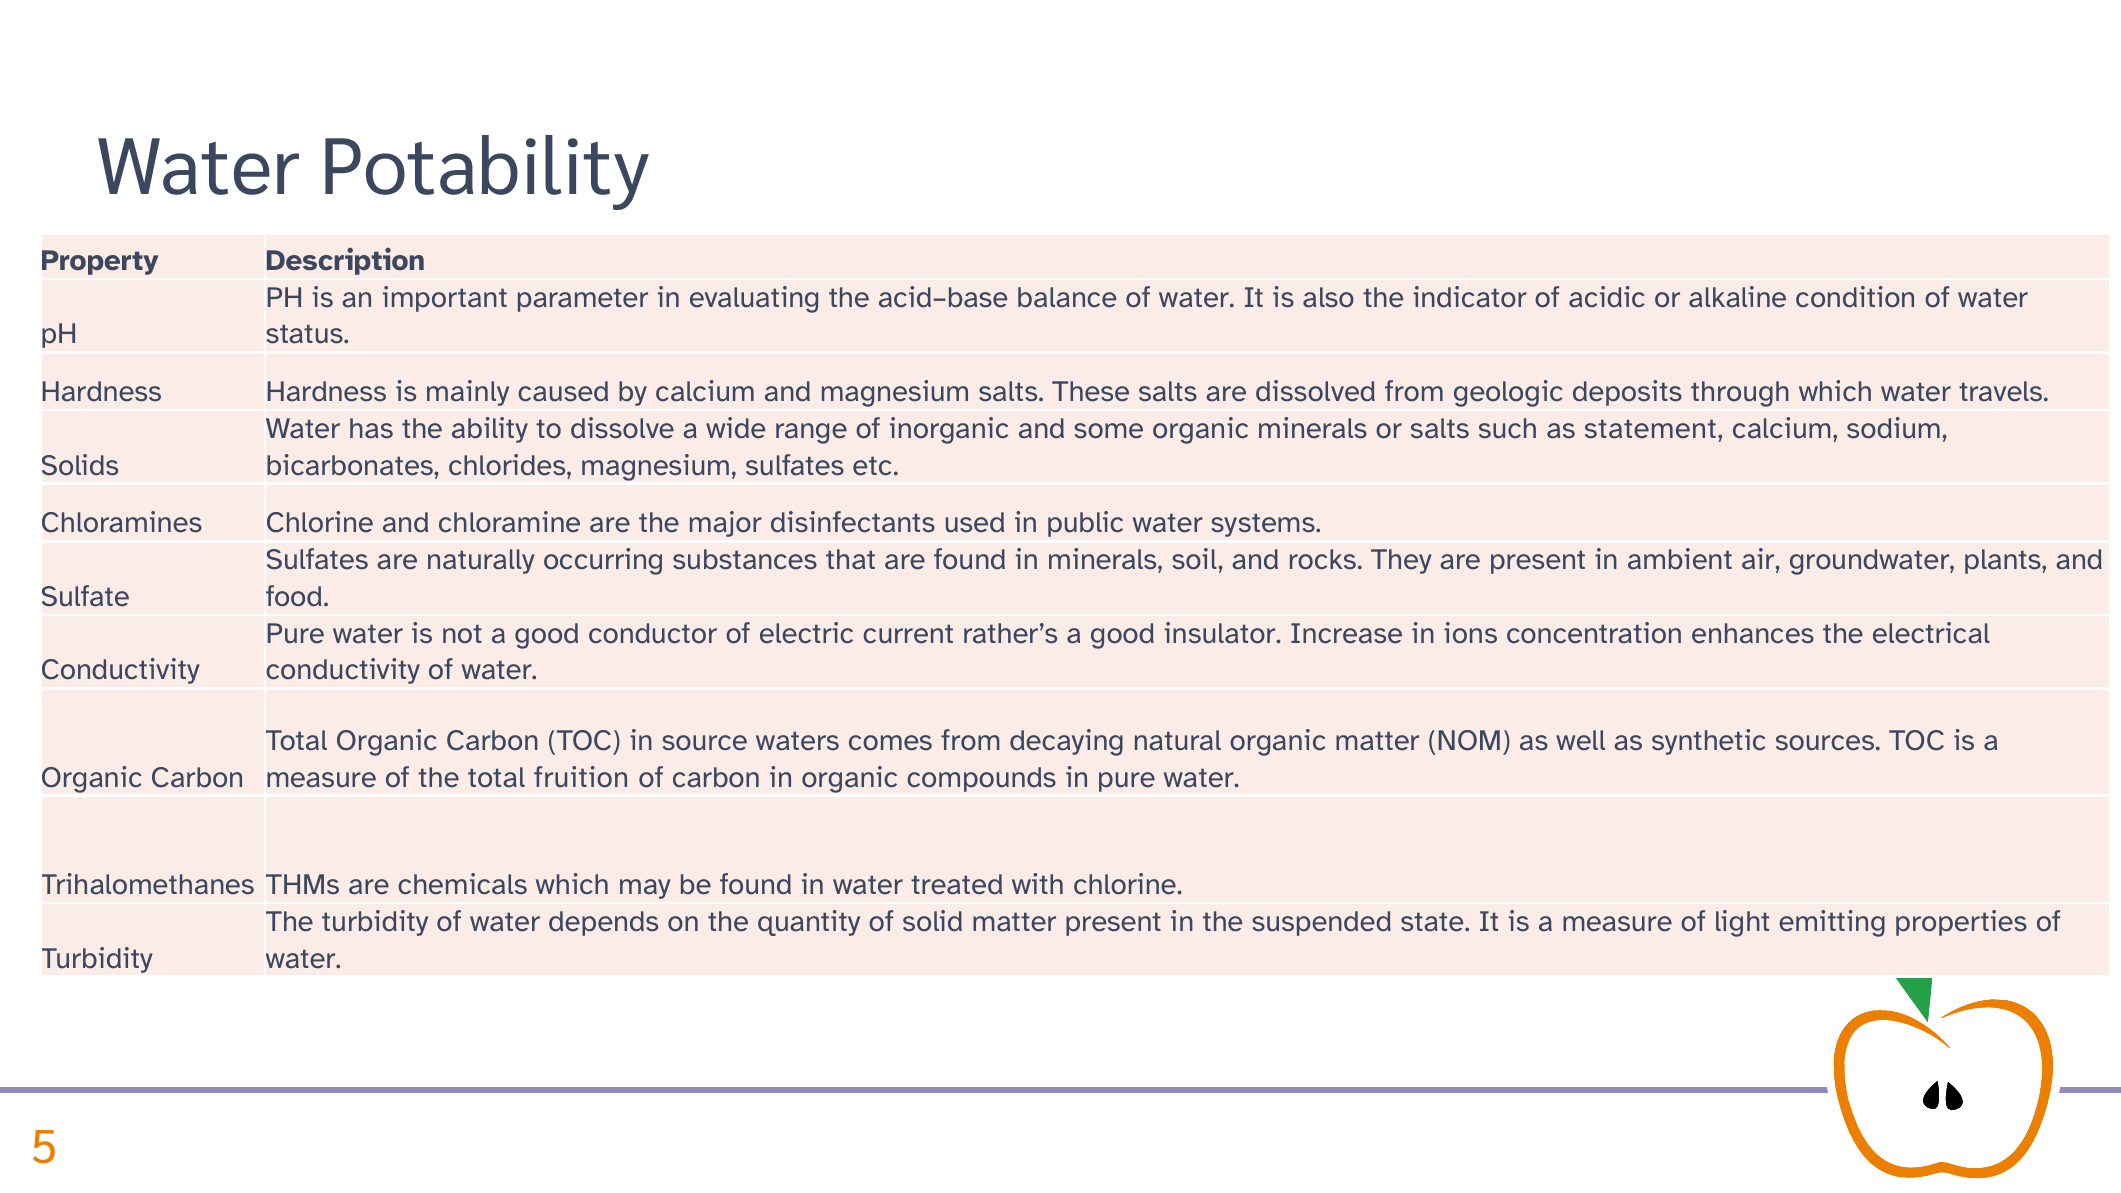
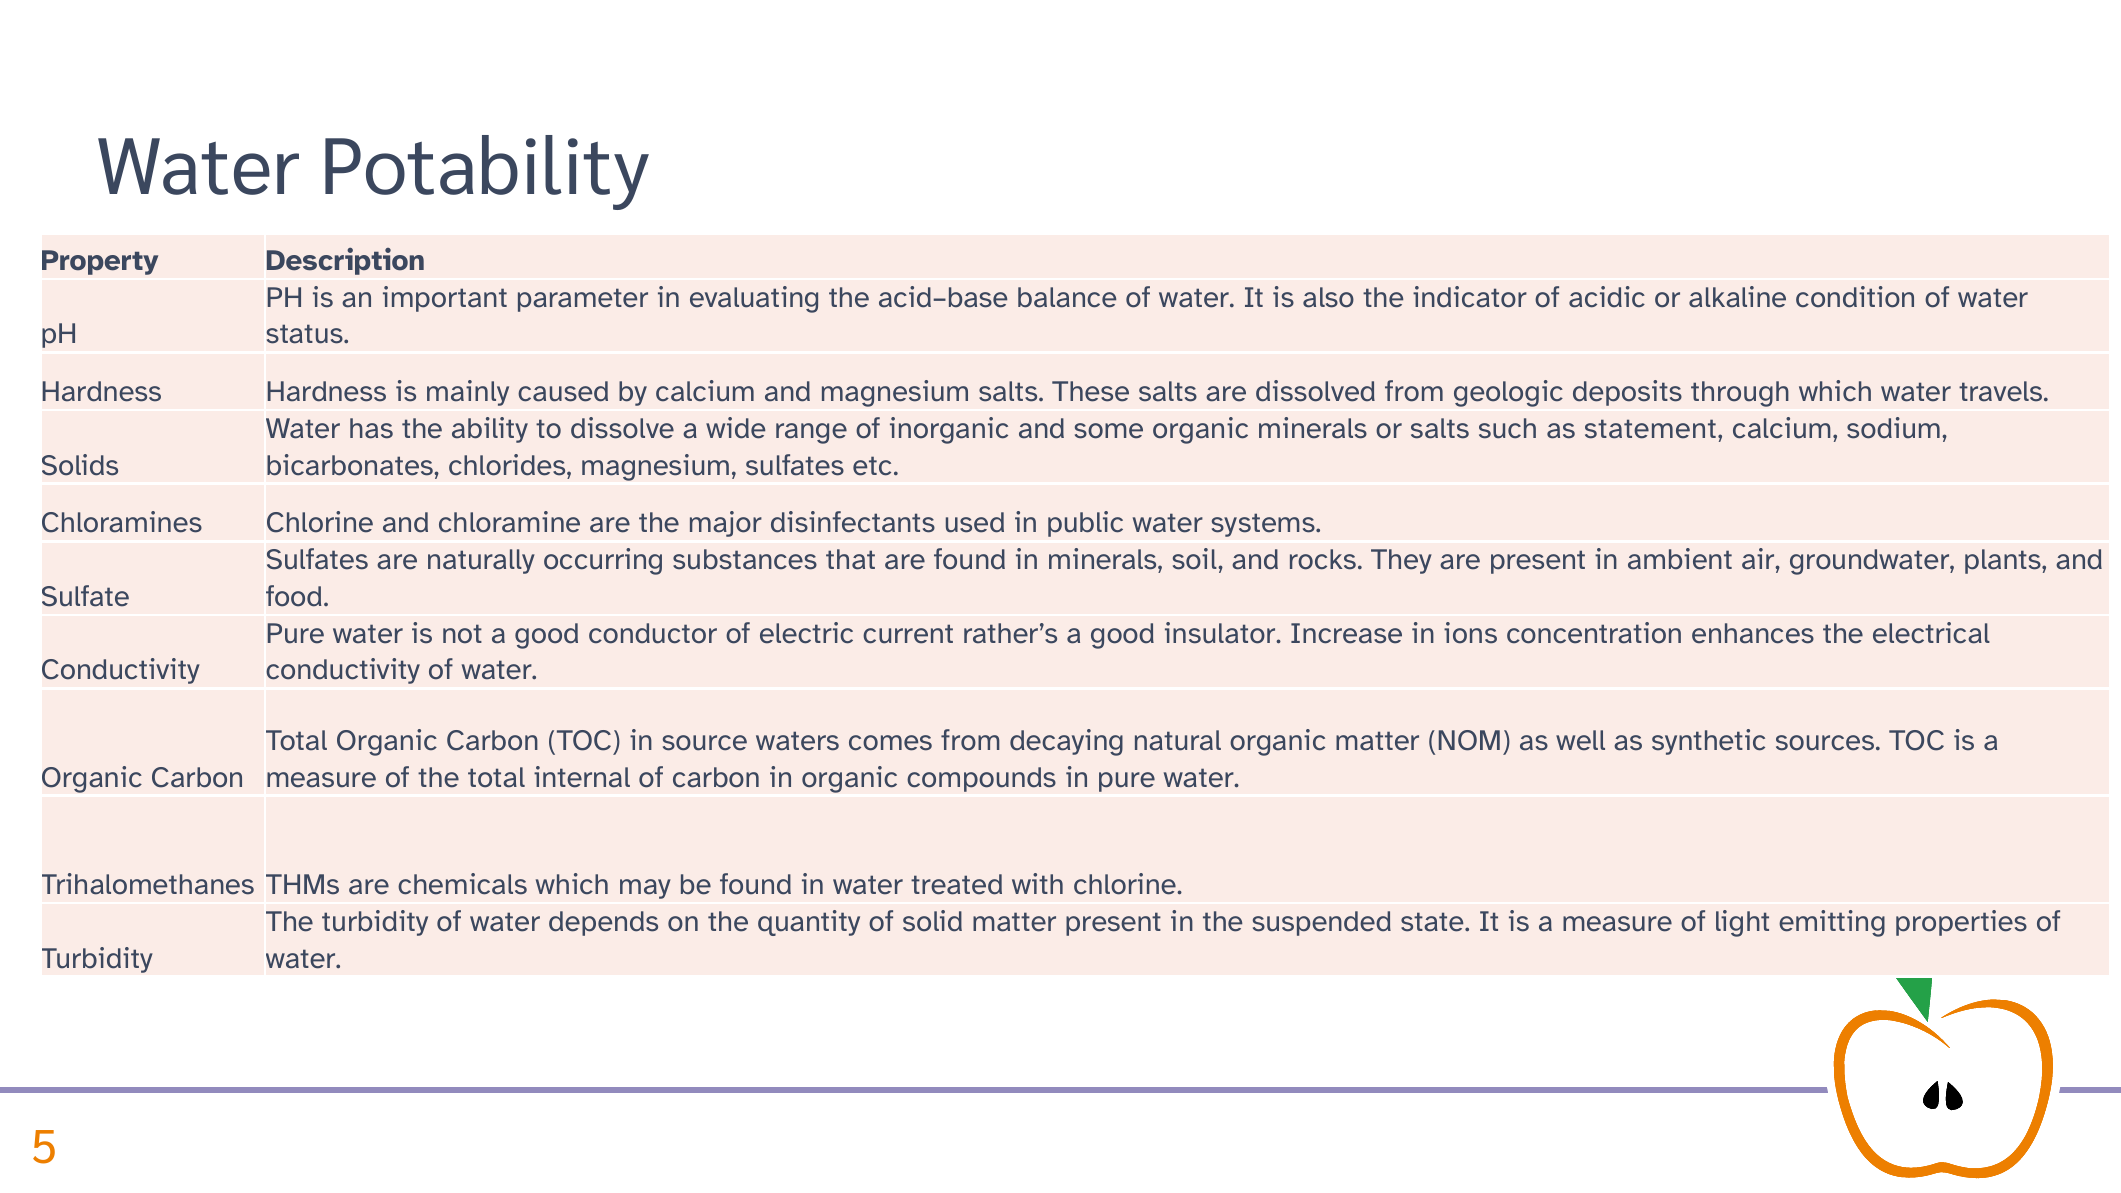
fruition: fruition -> internal
